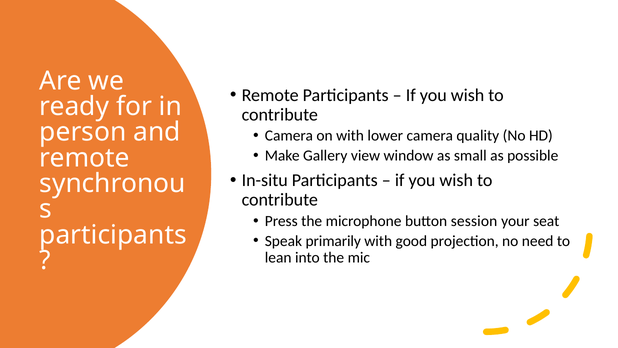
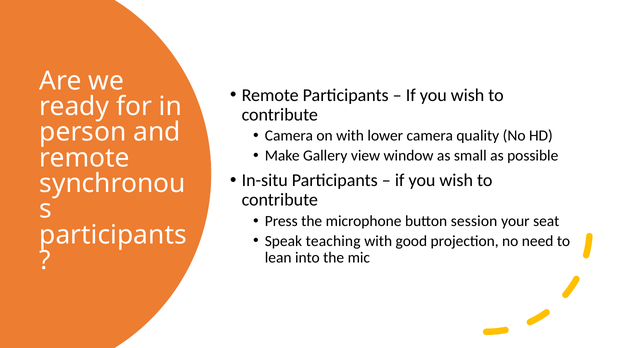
primarily: primarily -> teaching
